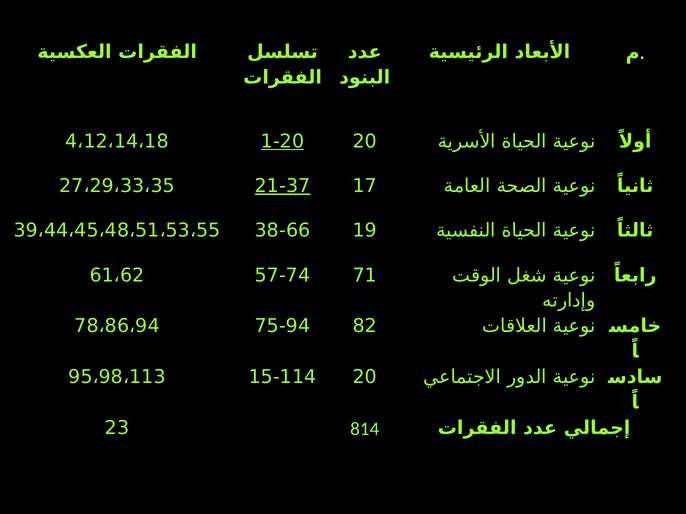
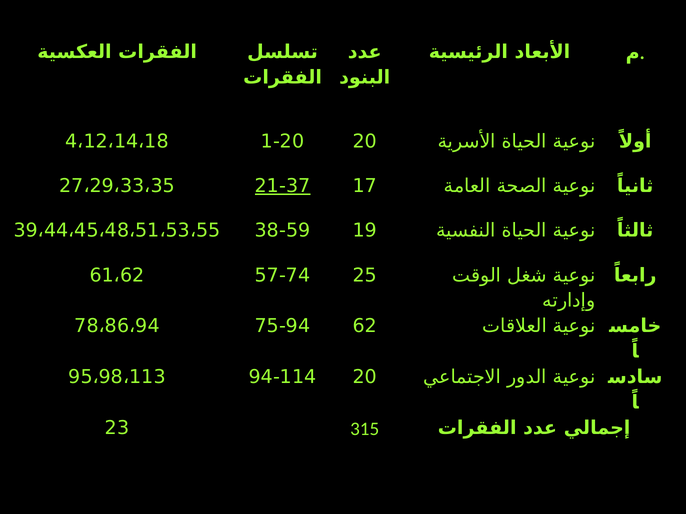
1-20 underline: present -> none
38-66: 38-66 -> 38-59
71: 71 -> 25
82: 82 -> 62
15-114: 15-114 -> 94-114
814: 814 -> 315
